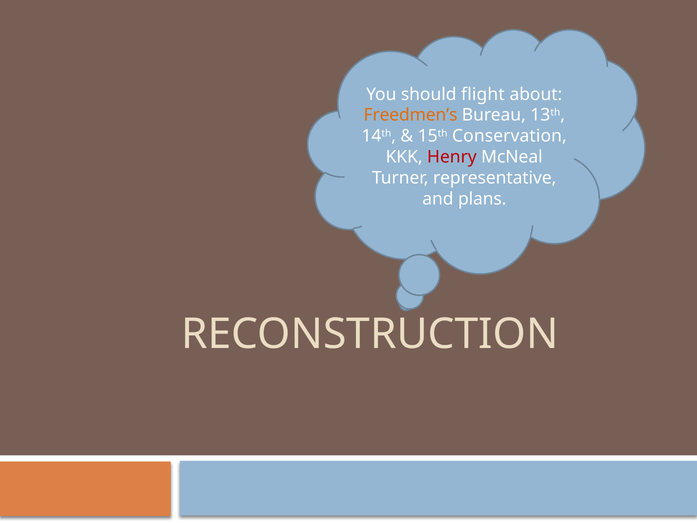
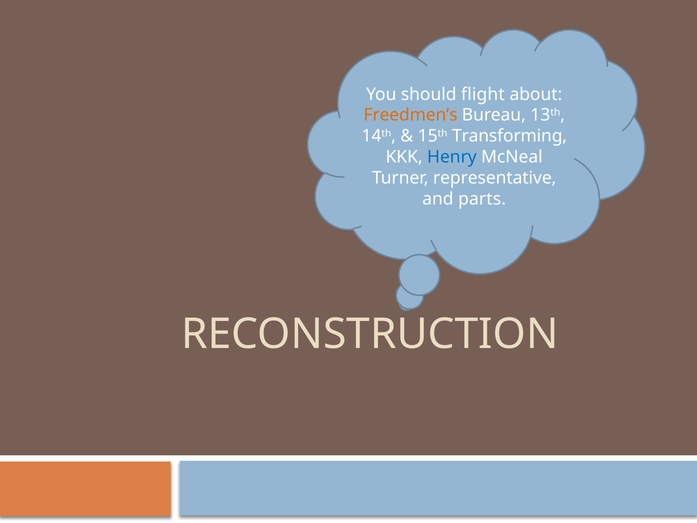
Conservation: Conservation -> Transforming
Henry colour: red -> blue
plans: plans -> parts
